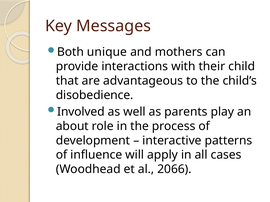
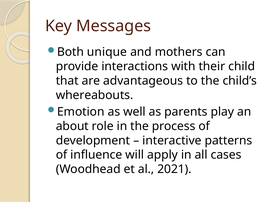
disobedience: disobedience -> whereabouts
Involved: Involved -> Emotion
2066: 2066 -> 2021
